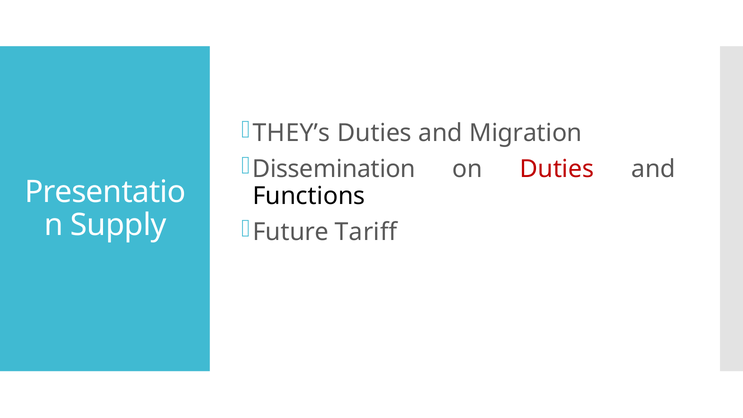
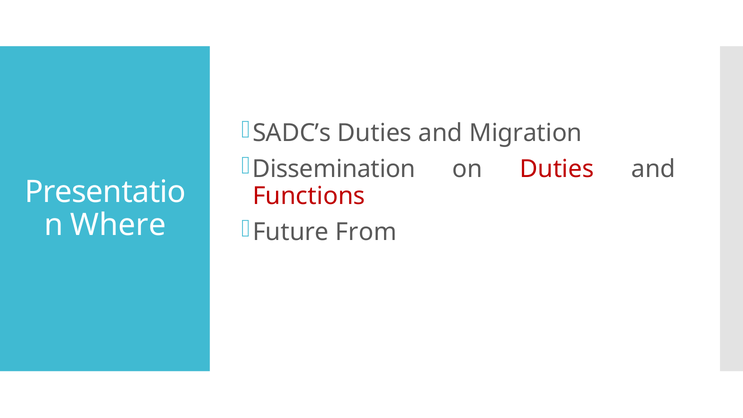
THEY’s: THEY’s -> SADC’s
Functions colour: black -> red
Supply: Supply -> Where
Tariff: Tariff -> From
